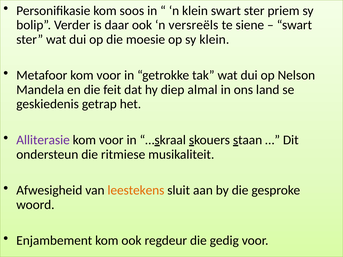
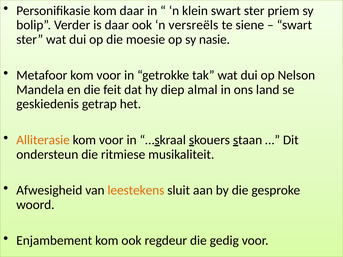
kom soos: soos -> daar
sy klein: klein -> nasie
Alliterasie colour: purple -> orange
